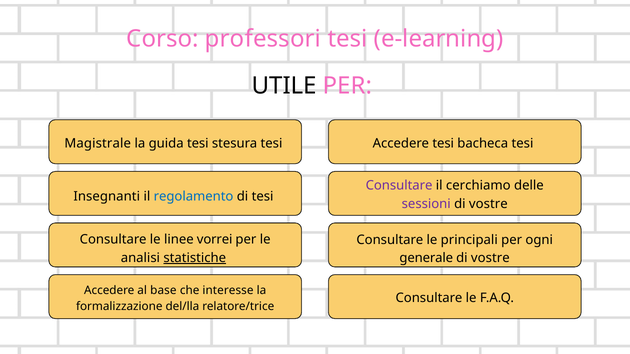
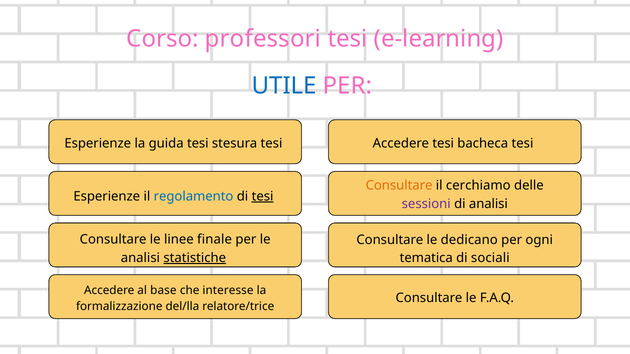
UTILE colour: black -> blue
Magistrale at (98, 144): Magistrale -> Esperienze
Consultare at (399, 186) colour: purple -> orange
Insegnanti at (107, 197): Insegnanti -> Esperienze
tesi at (263, 197) underline: none -> present
vostre at (488, 204): vostre -> analisi
vorrei: vorrei -> finale
principali: principali -> dedicano
generale: generale -> tematica
vostre at (490, 258): vostre -> sociali
